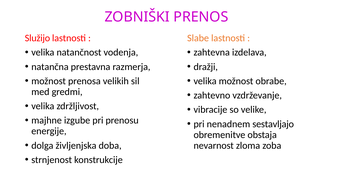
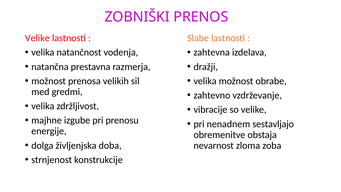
Služijo at (37, 38): Služijo -> Velike
